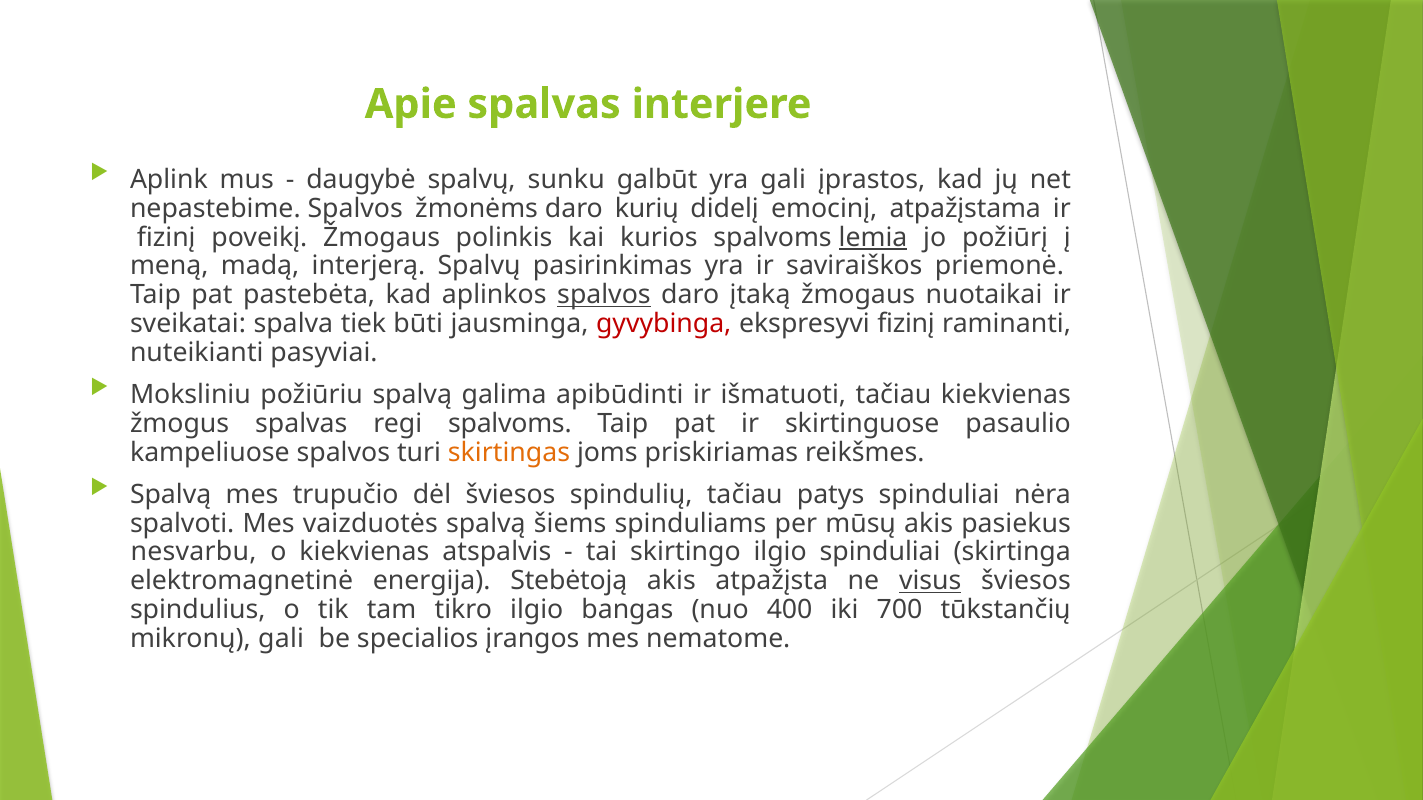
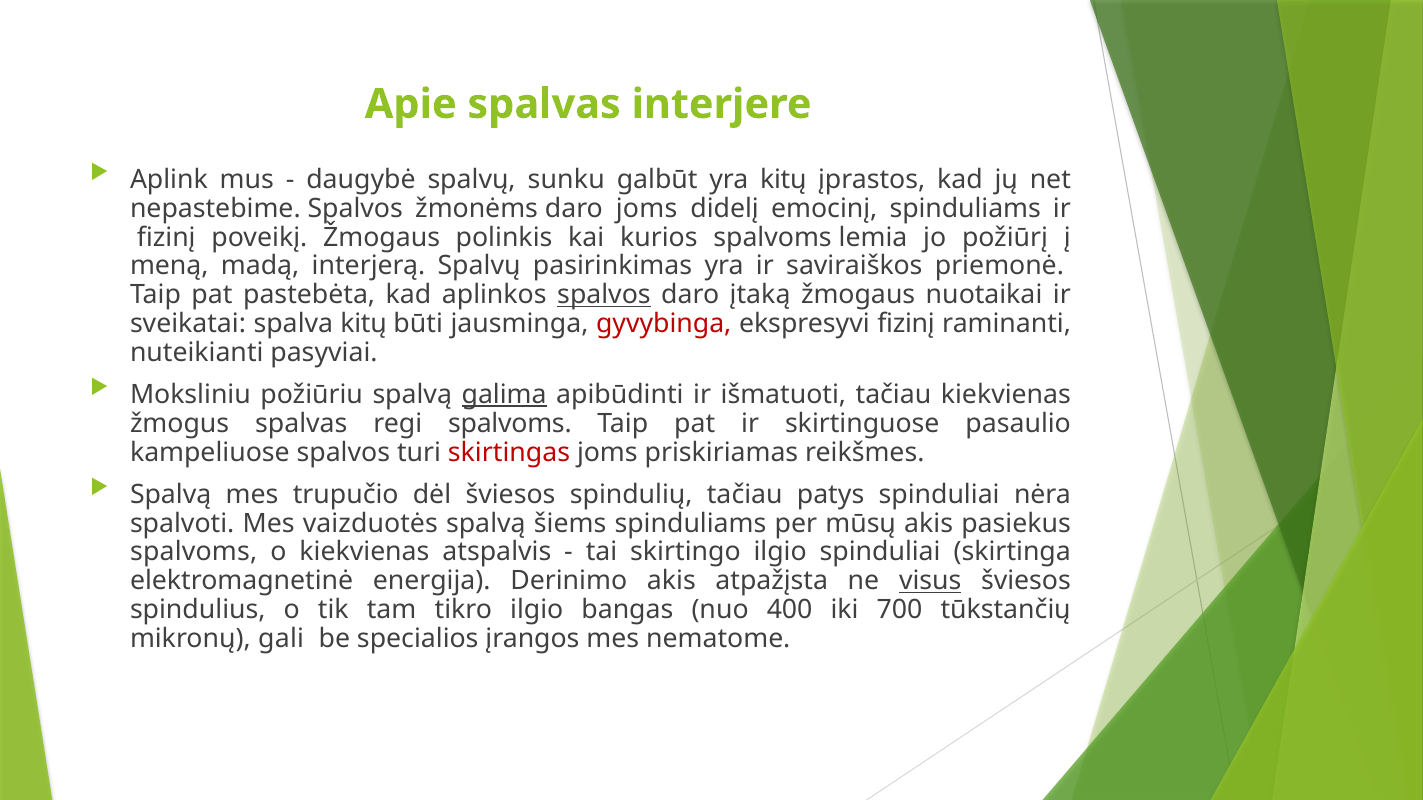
yra gali: gali -> kitų
daro kurių: kurių -> joms
emocinį atpažįstama: atpažįstama -> spinduliams
lemia underline: present -> none
spalva tiek: tiek -> kitų
galima underline: none -> present
skirtingas colour: orange -> red
nesvarbu at (194, 552): nesvarbu -> spalvoms
Stebėtoją: Stebėtoją -> Derinimo
